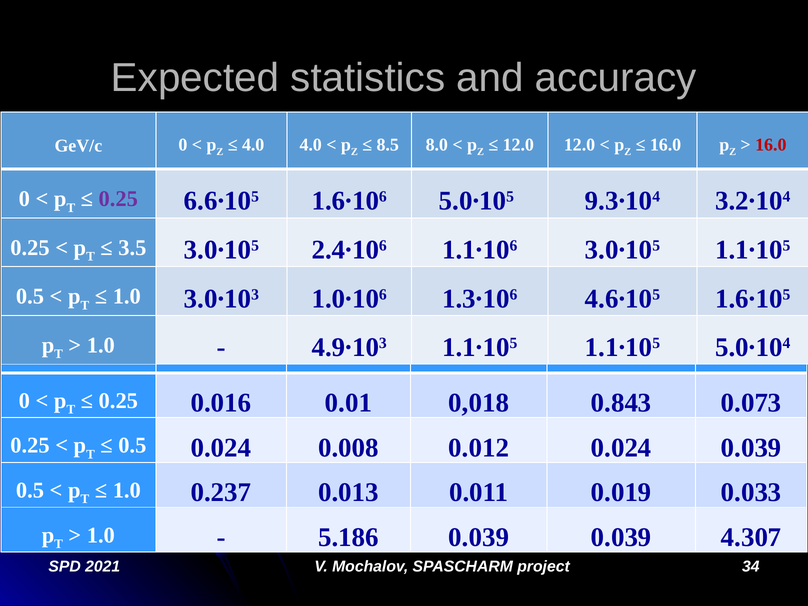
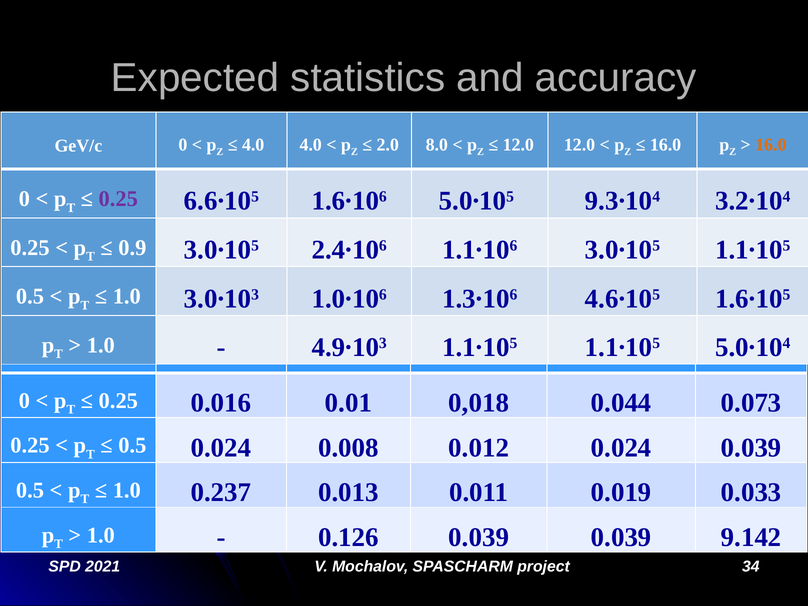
8.5: 8.5 -> 2.0
16.0 at (771, 145) colour: red -> orange
3.5: 3.5 -> 0.9
0.843: 0.843 -> 0.044
5.186: 5.186 -> 0.126
4.307: 4.307 -> 9.142
